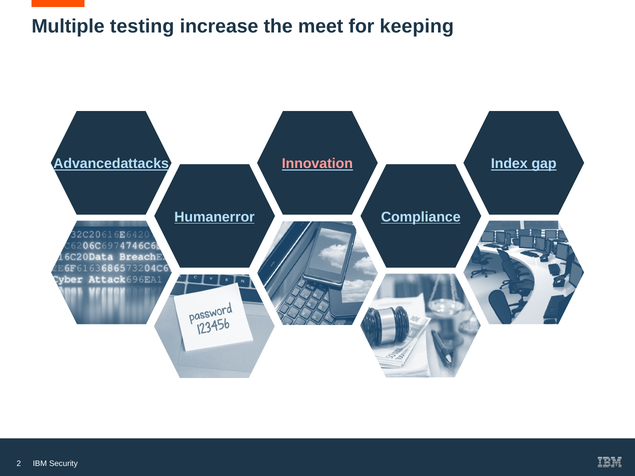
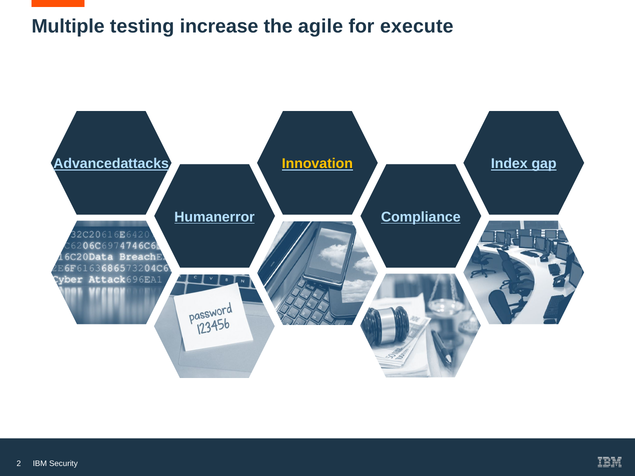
meet: meet -> agile
keeping: keeping -> execute
Innovation colour: pink -> yellow
